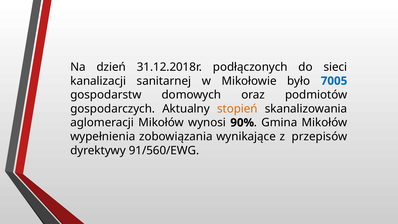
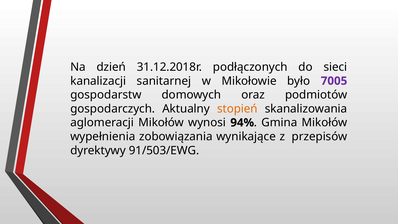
7005 colour: blue -> purple
90%: 90% -> 94%
91/560/EWG: 91/560/EWG -> 91/503/EWG
